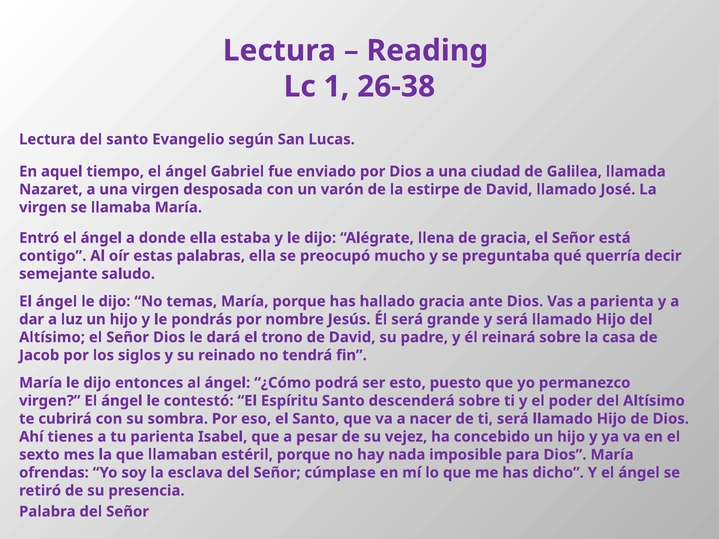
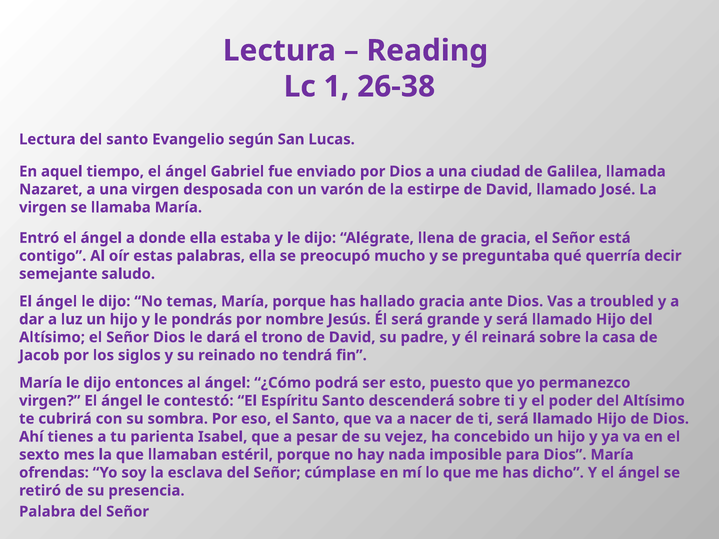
a parienta: parienta -> troubled
